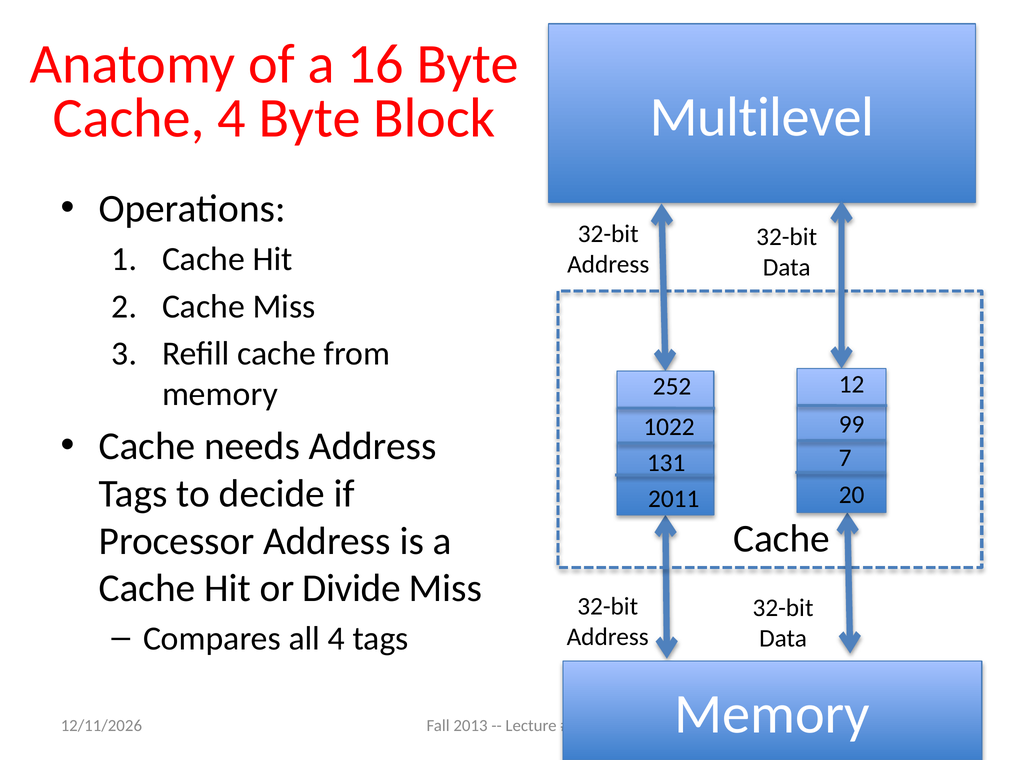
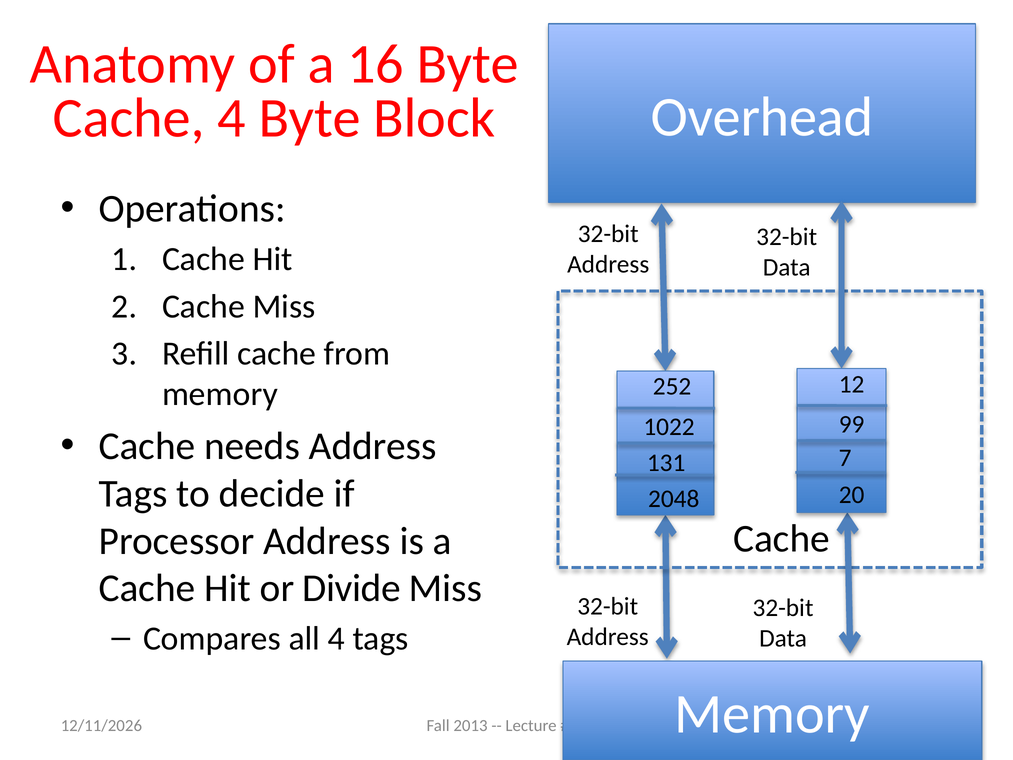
Multilevel: Multilevel -> Overhead
2011: 2011 -> 2048
